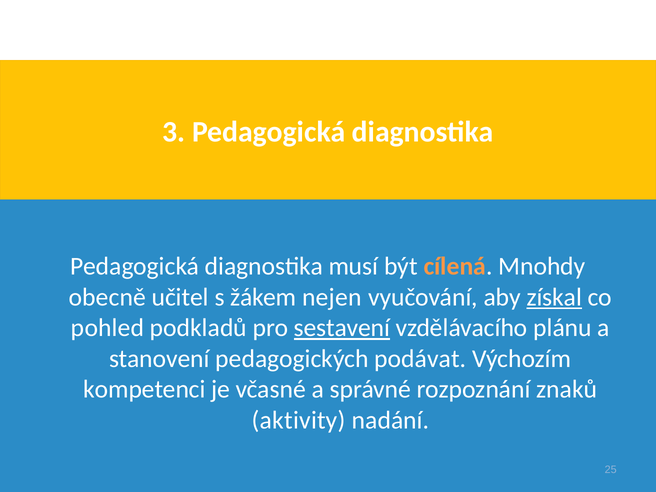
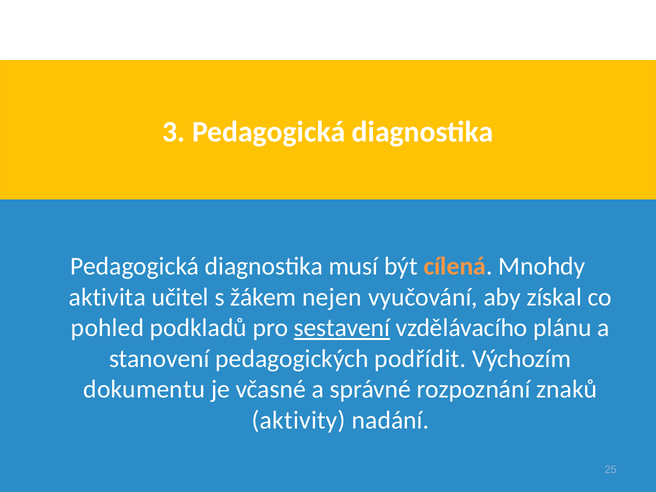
obecně: obecně -> aktivita
získal underline: present -> none
podávat: podávat -> podřídit
kompetenci: kompetenci -> dokumentu
